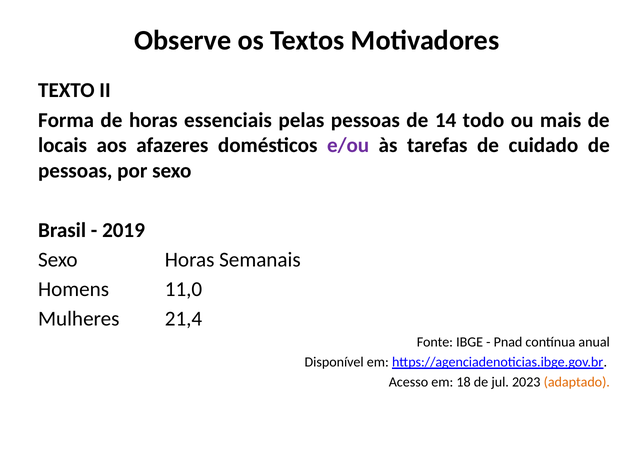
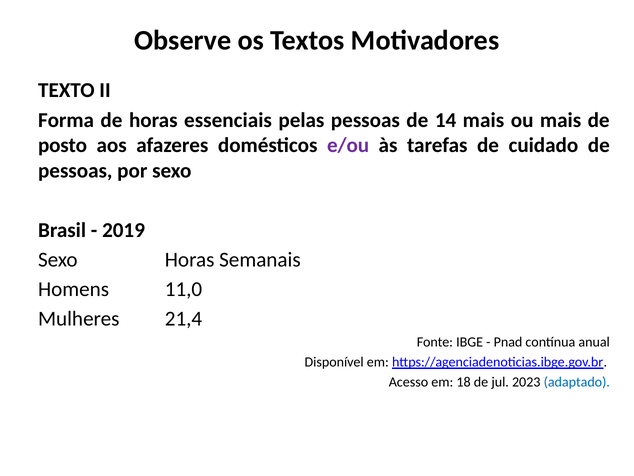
14 todo: todo -> mais
locais: locais -> posto
adaptado colour: orange -> blue
